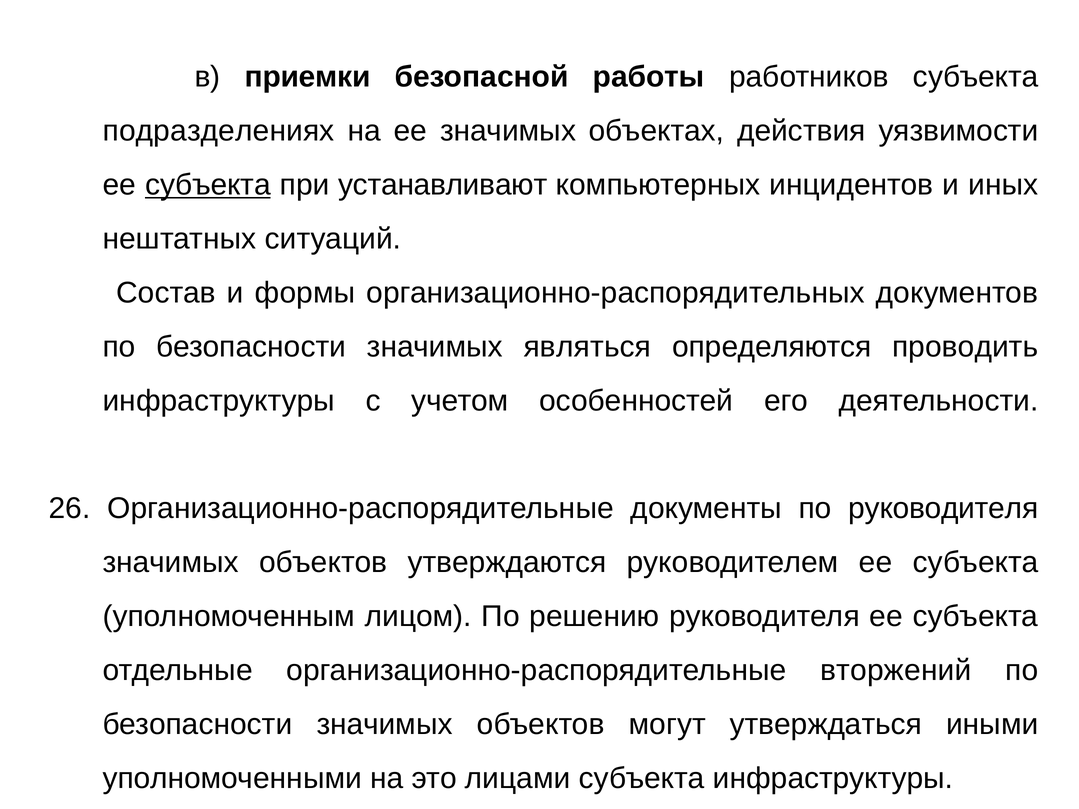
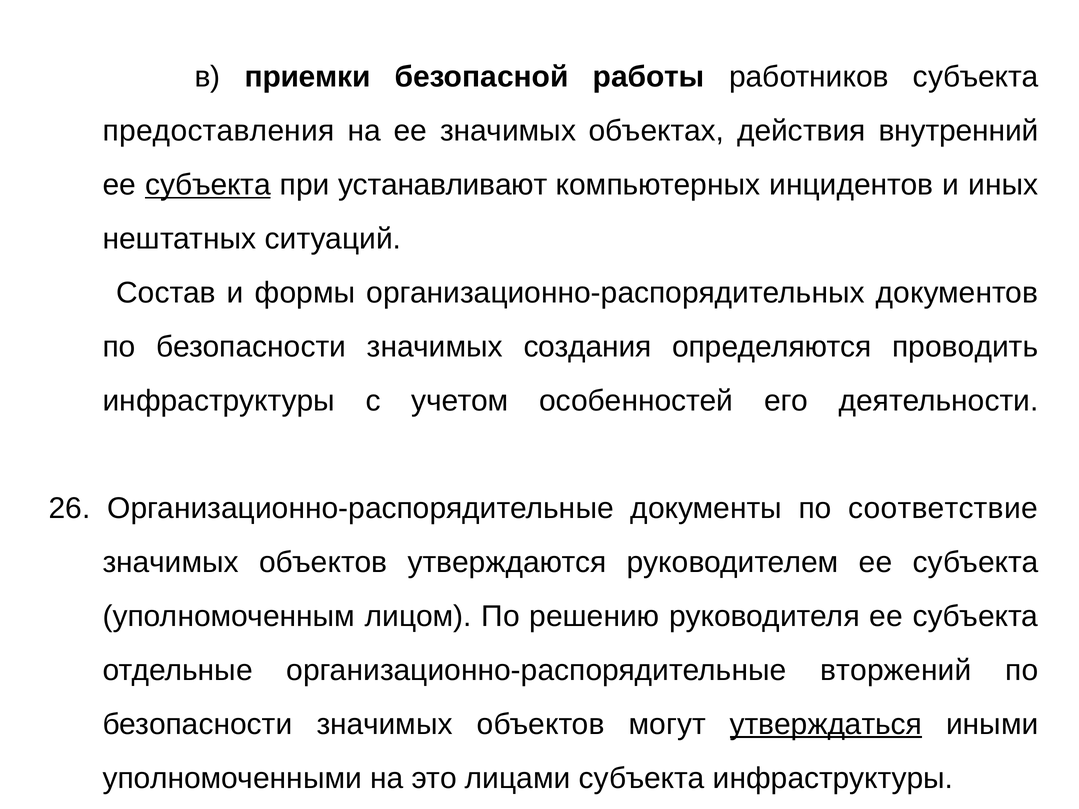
подразделениях: подразделениях -> предоставления
уязвимости: уязвимости -> внутренний
являться: являться -> создания
по руководителя: руководителя -> соответствие
утверждаться underline: none -> present
